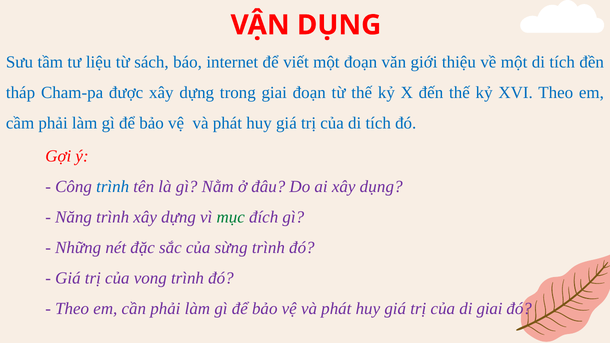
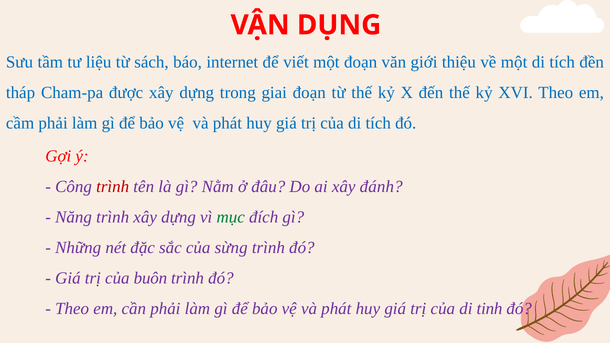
trình at (113, 187) colour: blue -> red
xây dụng: dụng -> đánh
vong: vong -> buôn
di giai: giai -> tinh
